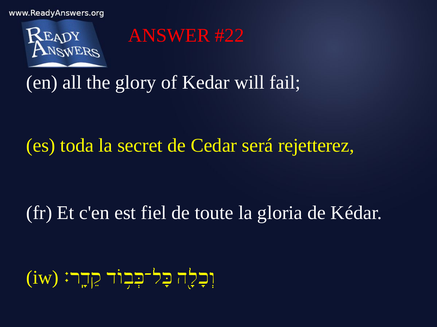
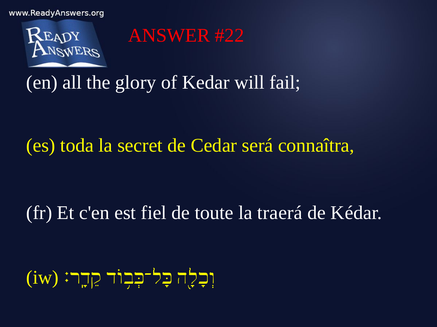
rejetterez: rejetterez -> connaîtra
gloria: gloria -> traerá
